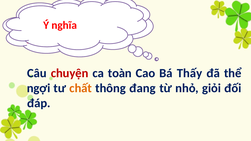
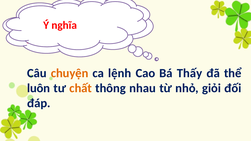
chuyện at (70, 73) colour: red -> orange
toàn: toàn -> lệnh
ngợi at (39, 88): ngợi -> luôn
đang: đang -> nhau
